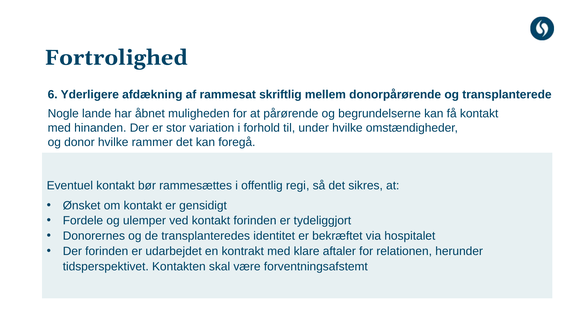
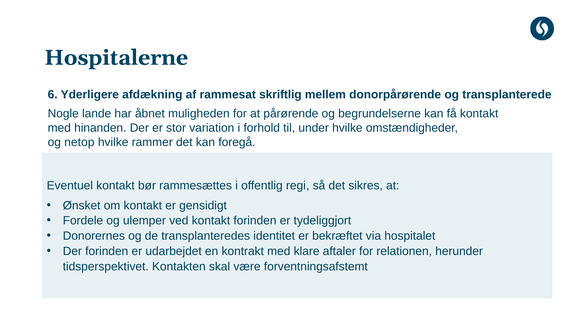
Fortrolighed: Fortrolighed -> Hospitalerne
donor: donor -> netop
